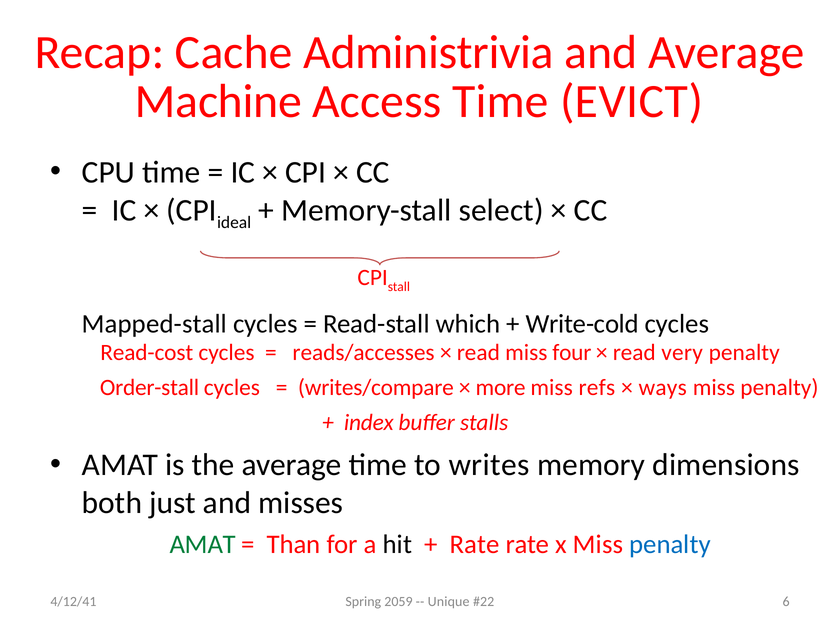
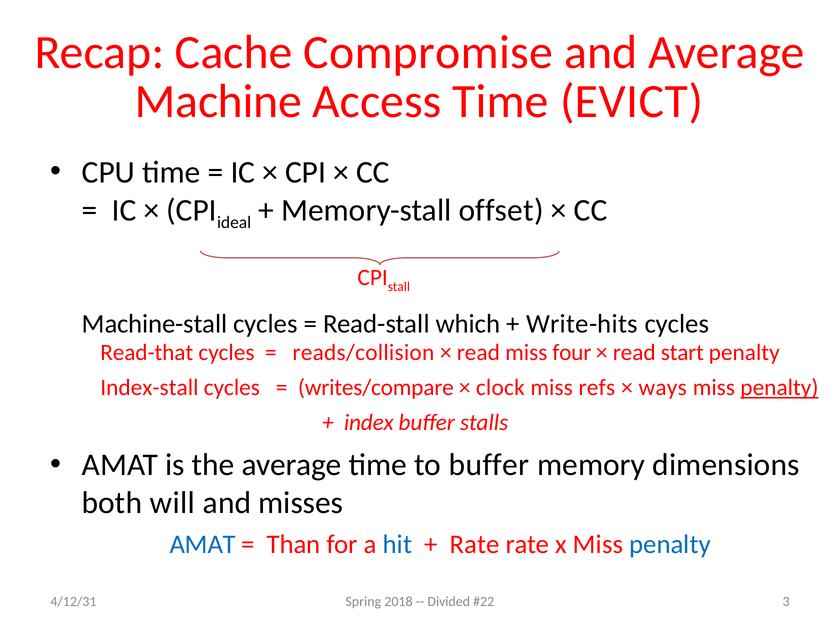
Administrivia: Administrivia -> Compromise
select: select -> offset
Mapped-stall: Mapped-stall -> Machine-stall
Write-cold: Write-cold -> Write-hits
Read-cost: Read-cost -> Read-that
reads/accesses: reads/accesses -> reads/collision
very: very -> start
Order-stall: Order-stall -> Index-stall
more: more -> clock
penalty at (779, 388) underline: none -> present
to writes: writes -> buffer
just: just -> will
AMAT at (203, 545) colour: green -> blue
hit colour: black -> blue
2059: 2059 -> 2018
Unique: Unique -> Divided
6: 6 -> 3
4/12/41: 4/12/41 -> 4/12/31
